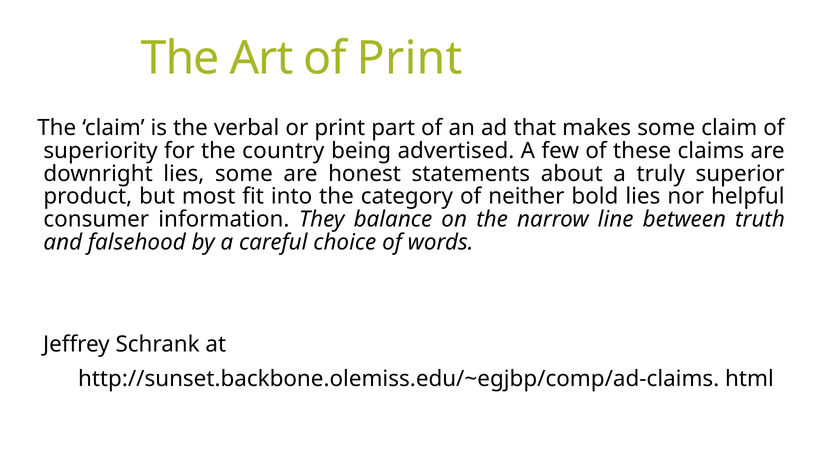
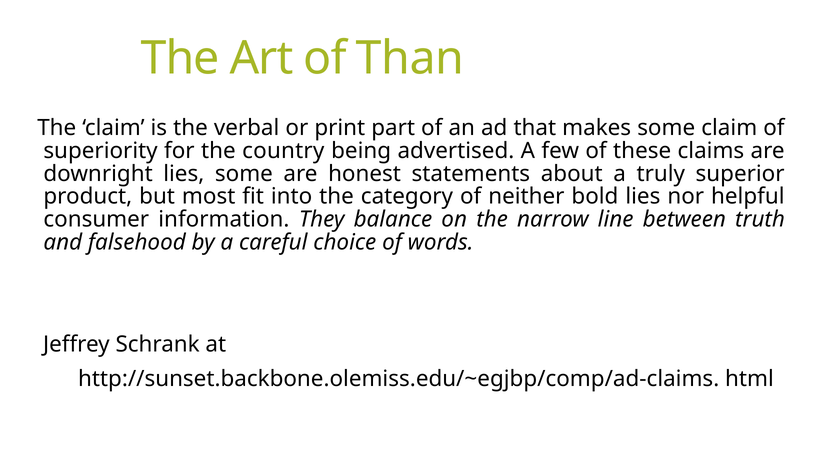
of Print: Print -> Than
